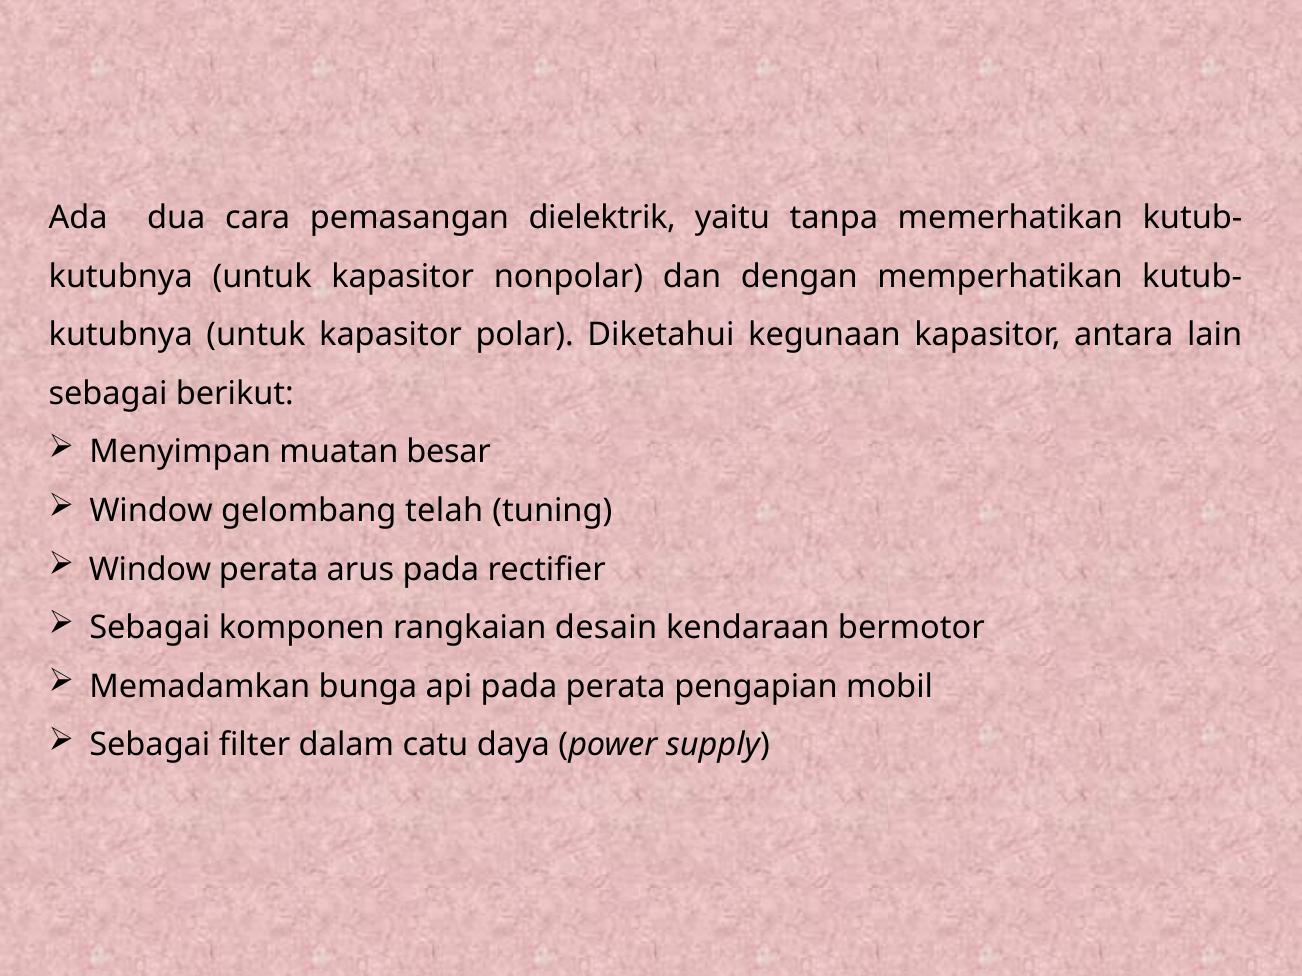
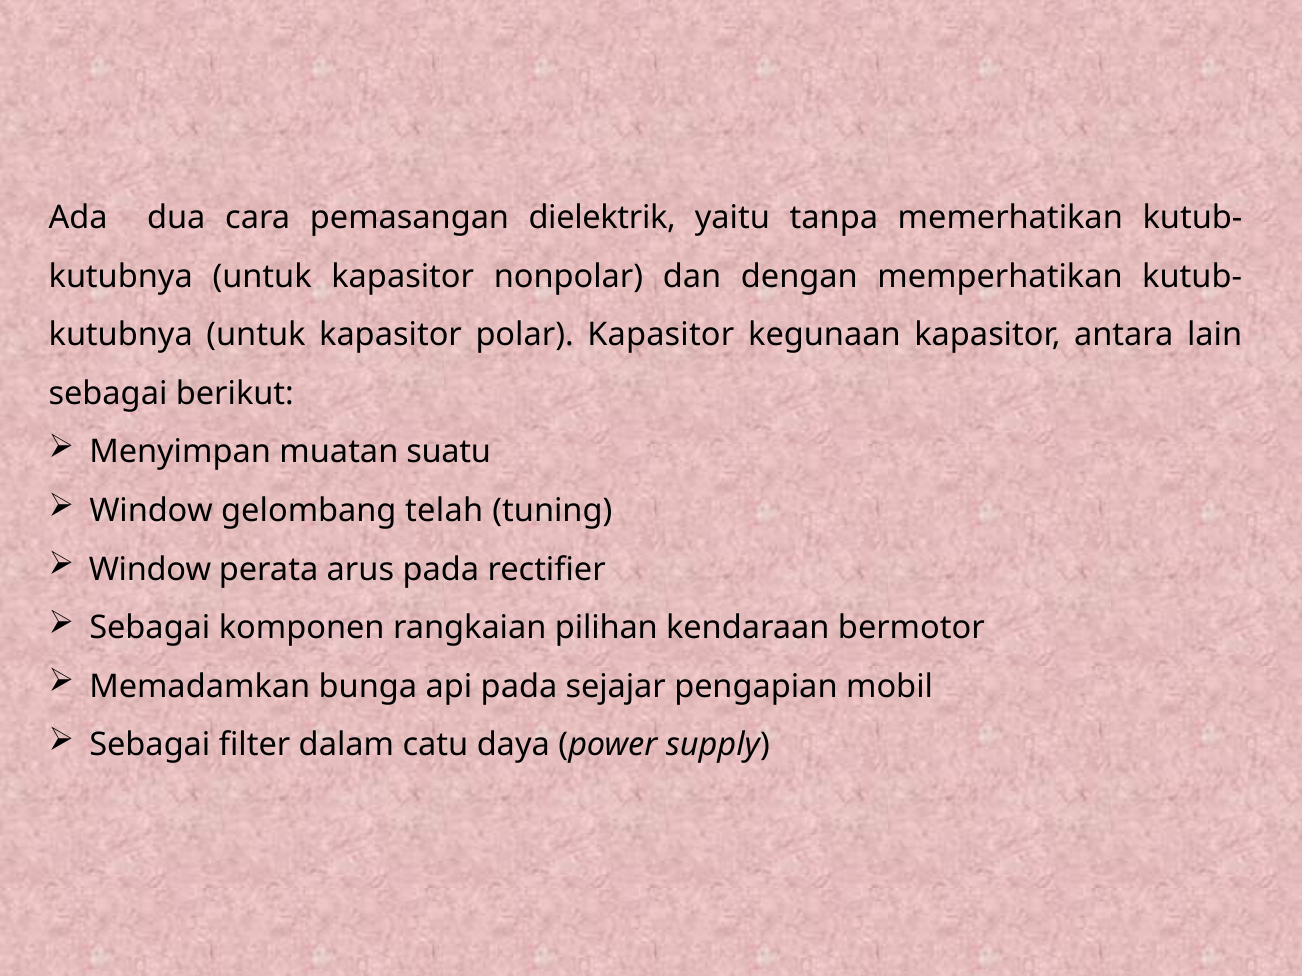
polar Diketahui: Diketahui -> Kapasitor
besar: besar -> suatu
desain: desain -> pilihan
pada perata: perata -> sejajar
